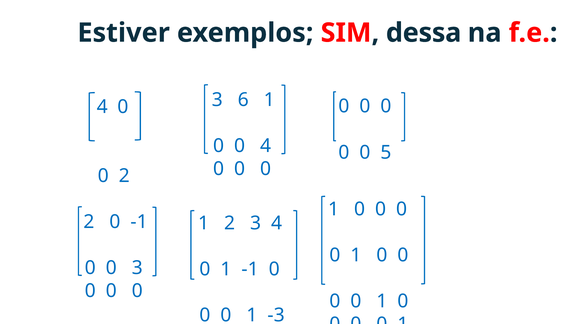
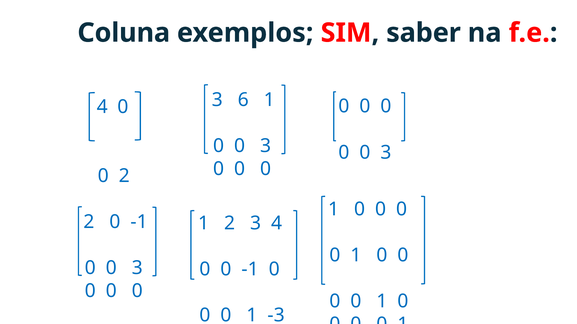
Estiver: Estiver -> Coluna
dessa: dessa -> saber
4 at (266, 146): 4 -> 3
5 at (386, 153): 5 -> 3
1 at (226, 270): 1 -> 0
